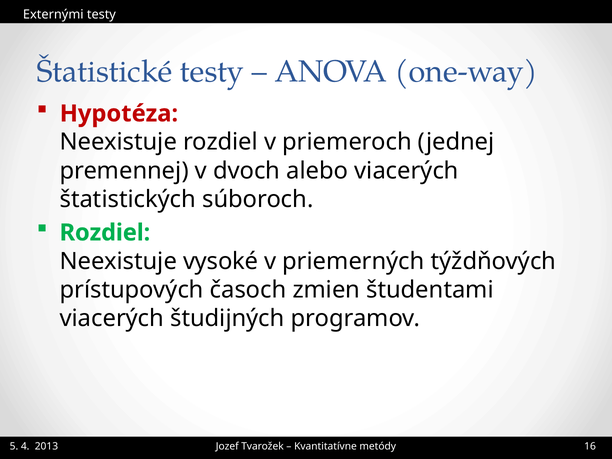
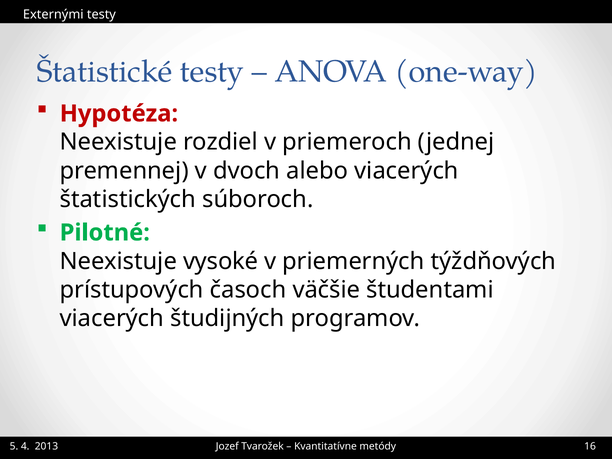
Rozdiel at (105, 233): Rozdiel -> Pilotné
zmien: zmien -> väčšie
